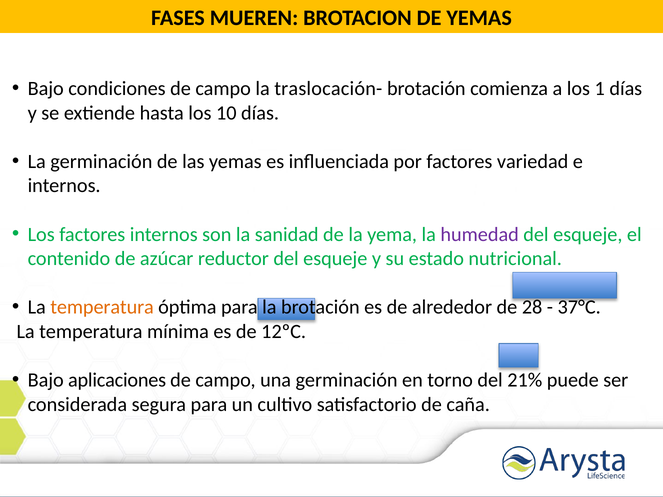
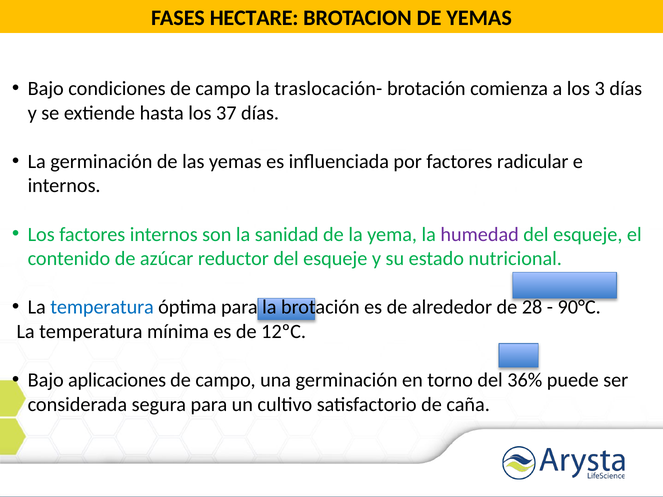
MUEREN: MUEREN -> HECTARE
1: 1 -> 3
10: 10 -> 37
variedad: variedad -> radicular
temperatura at (102, 307) colour: orange -> blue
37°C: 37°C -> 90°C
21%: 21% -> 36%
